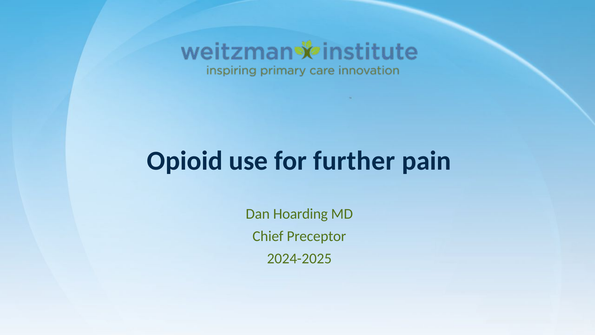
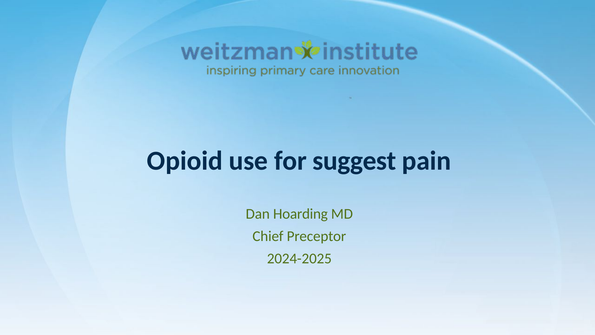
further: further -> suggest
